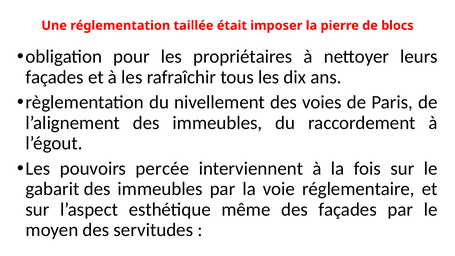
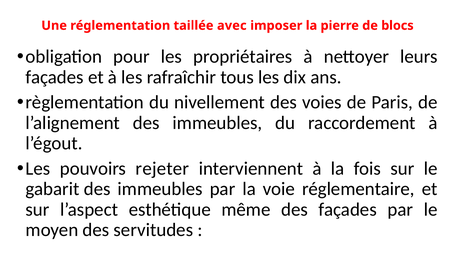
était: était -> avec
percée: percée -> rejeter
